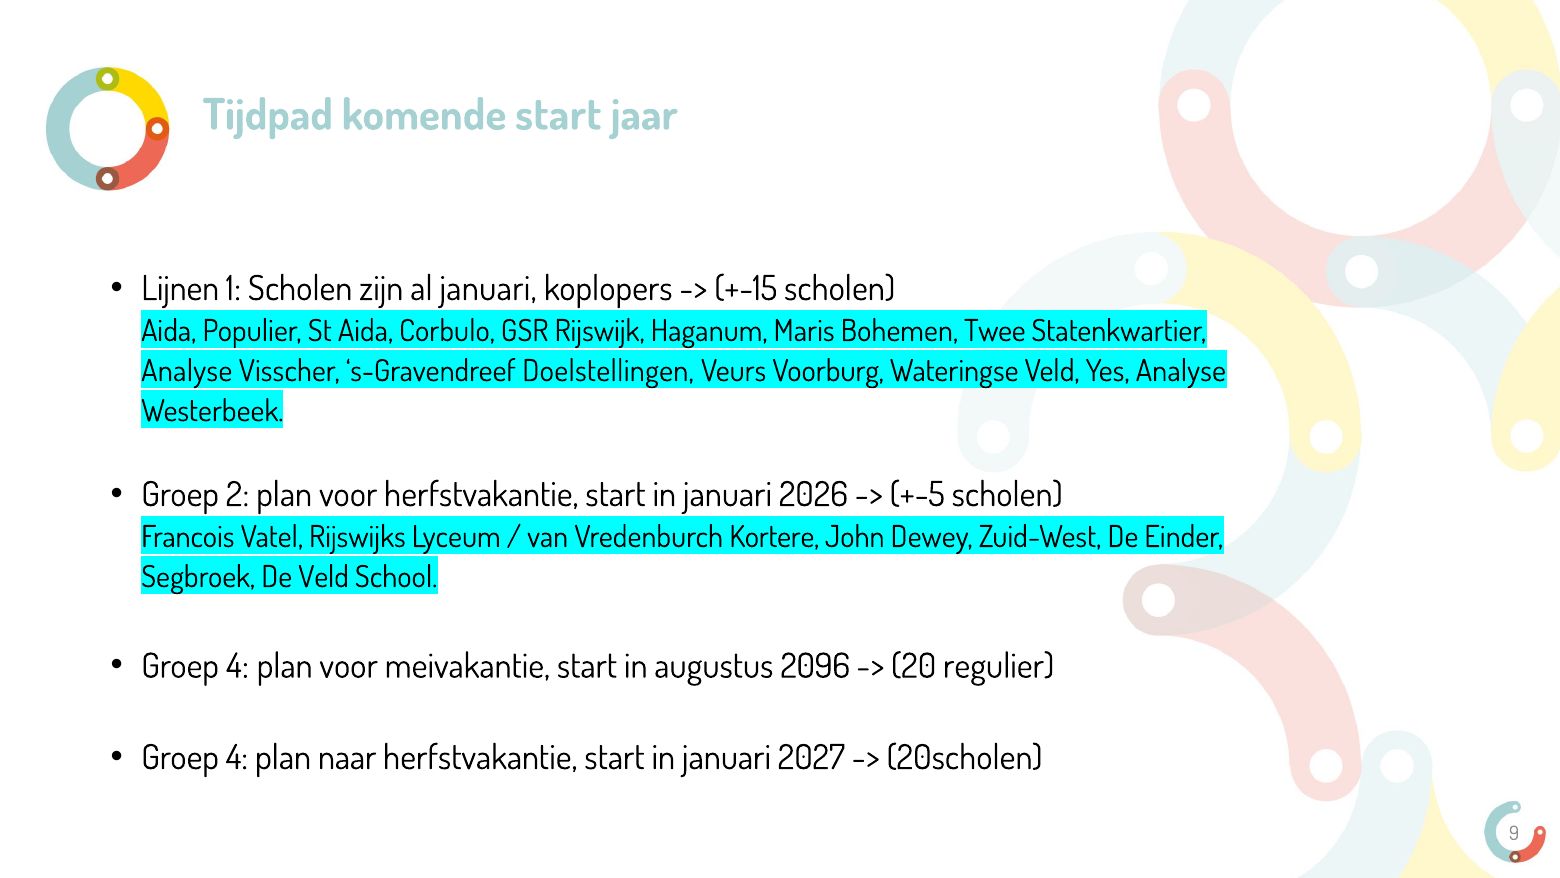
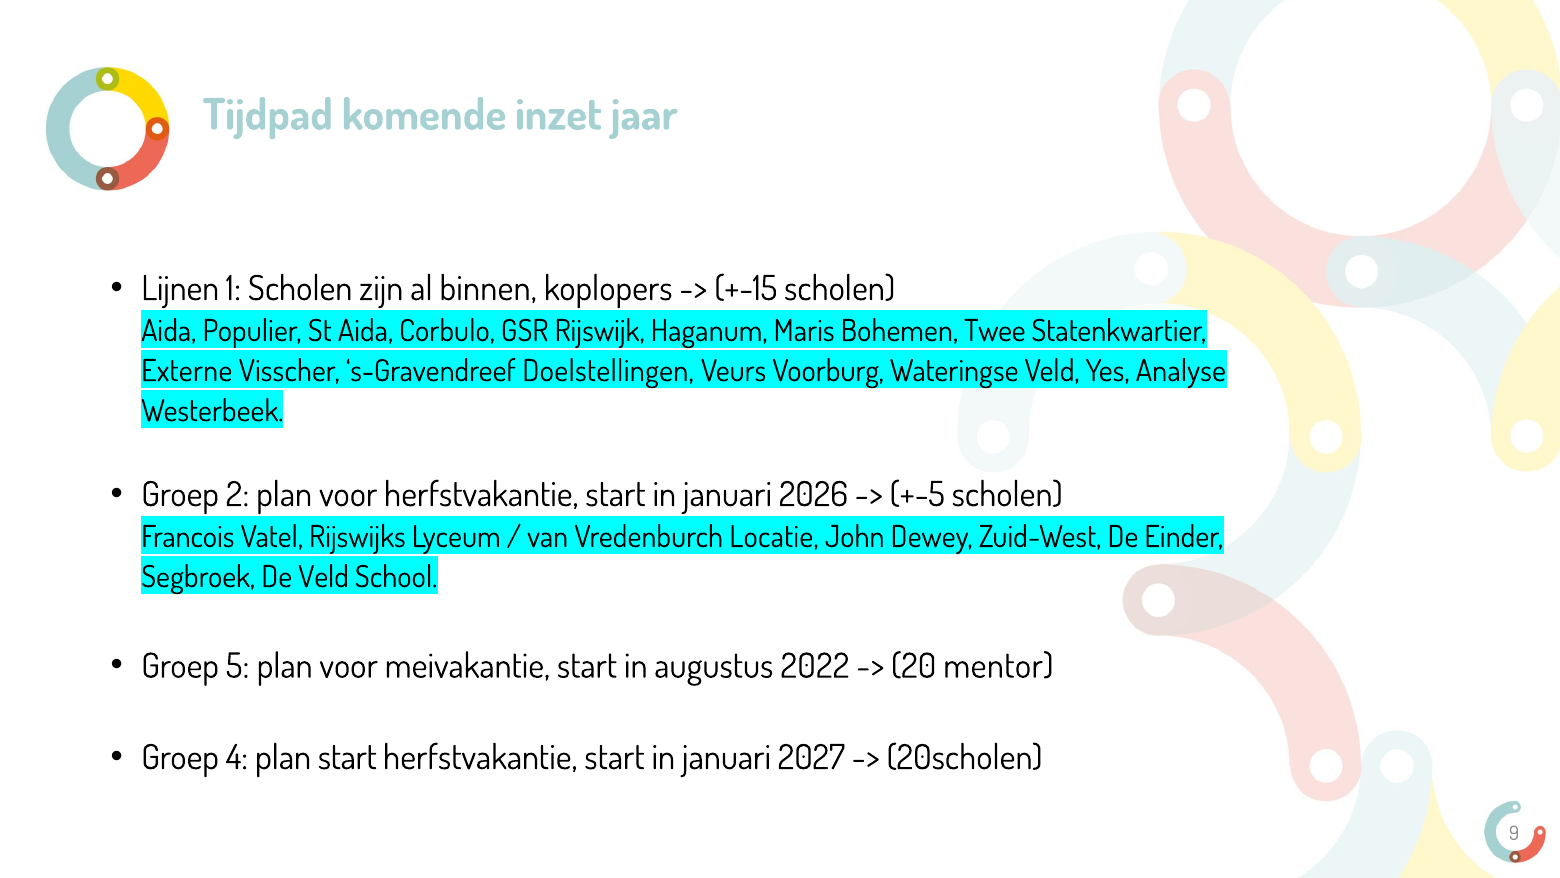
komende start: start -> inzet
al januari: januari -> binnen
Analyse at (187, 371): Analyse -> Externe
Kortere: Kortere -> Locatie
4 at (238, 666): 4 -> 5
2096: 2096 -> 2022
regulier: regulier -> mentor
plan naar: naar -> start
